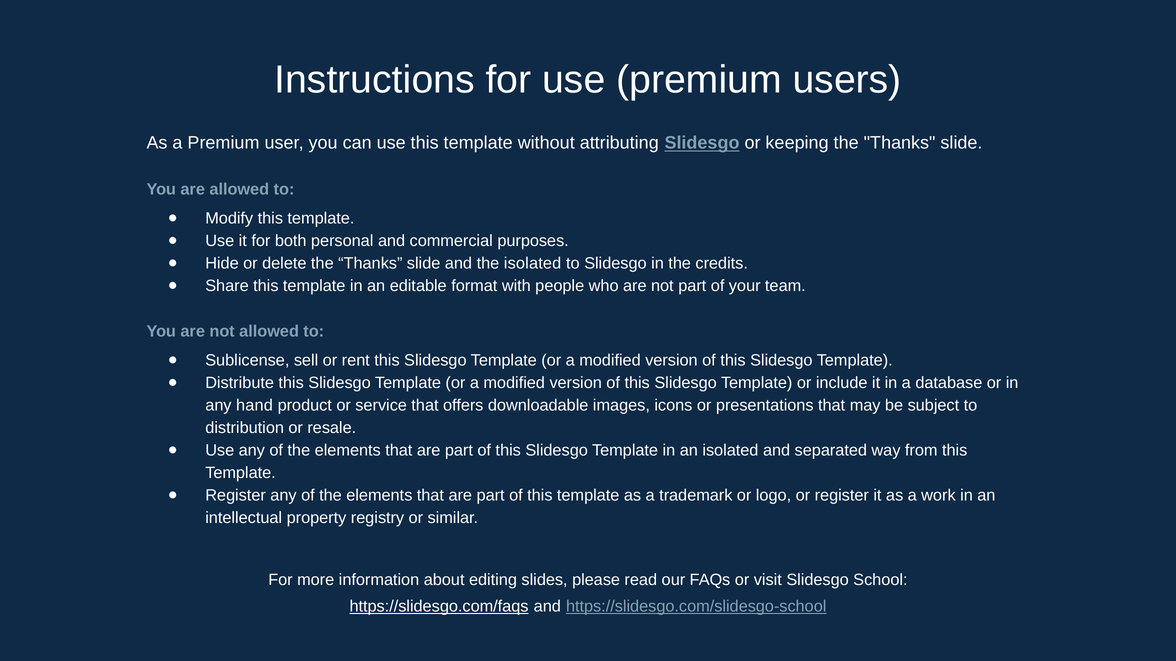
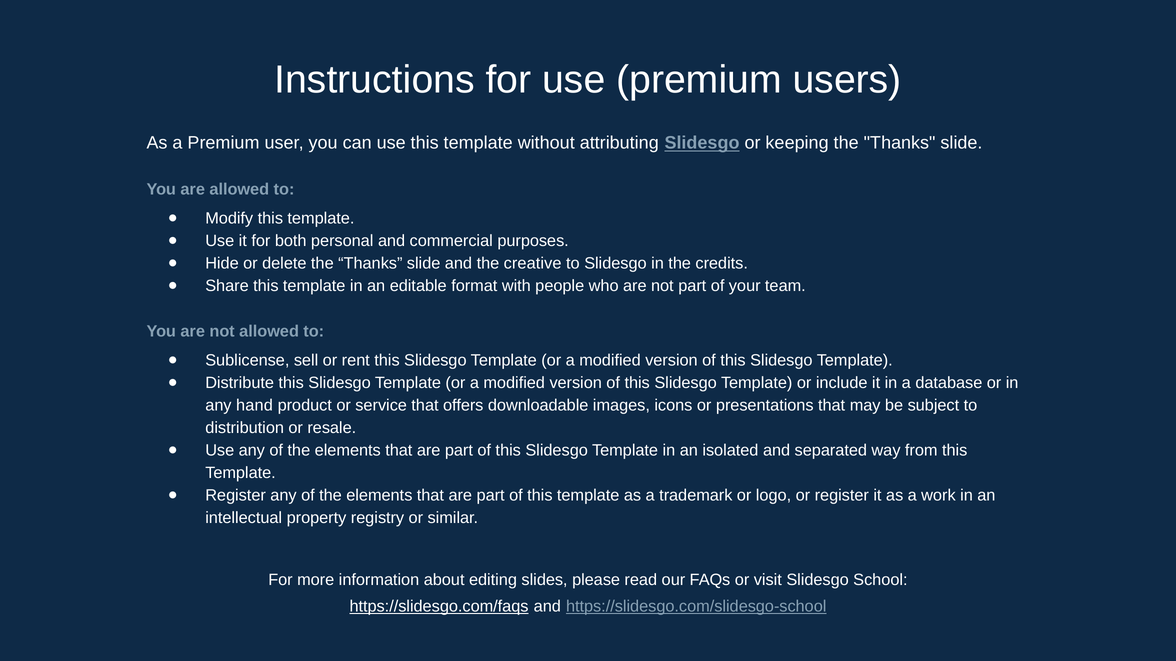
the isolated: isolated -> creative
